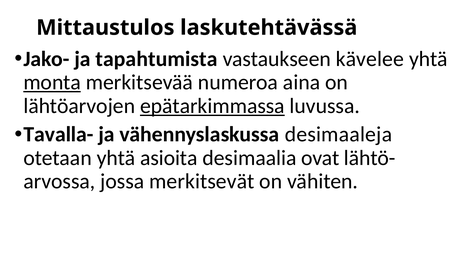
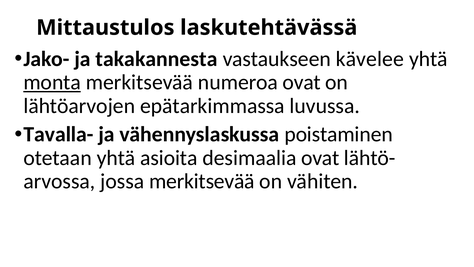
tapahtumista: tapahtumista -> takakannesta
numeroa aina: aina -> ovat
epätarkimmassa underline: present -> none
desimaaleja: desimaaleja -> poistaminen
jossa merkitsevät: merkitsevät -> merkitsevää
